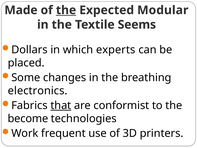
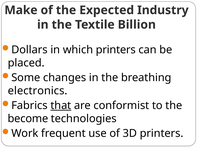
Made: Made -> Make
the at (66, 10) underline: present -> none
Modular: Modular -> Industry
Seems: Seems -> Billion
which experts: experts -> printers
